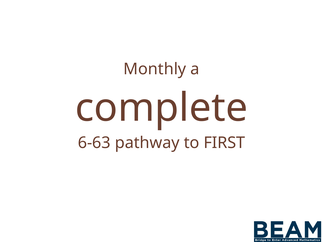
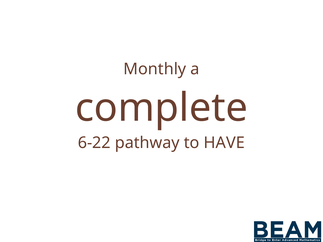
6-63: 6-63 -> 6-22
FIRST: FIRST -> HAVE
